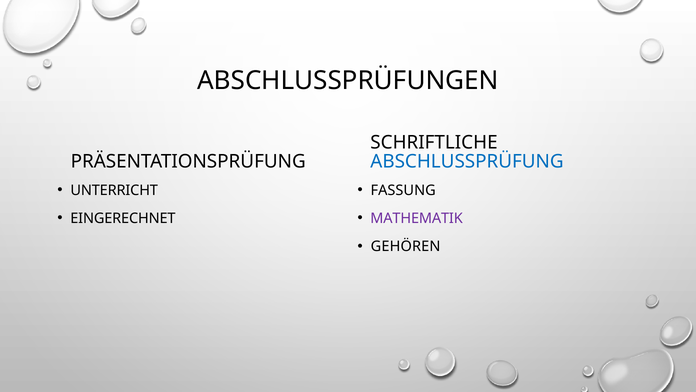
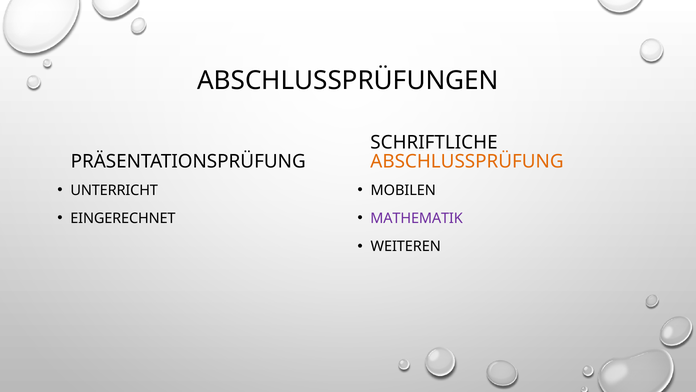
ABSCHLUSSPRÜFUNG colour: blue -> orange
FASSUNG: FASSUNG -> MOBILEN
GEHÖREN: GEHÖREN -> WEITEREN
